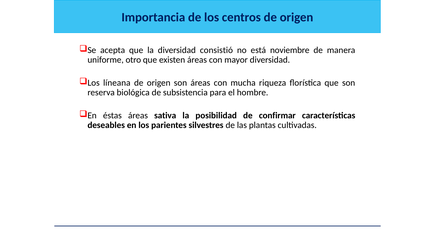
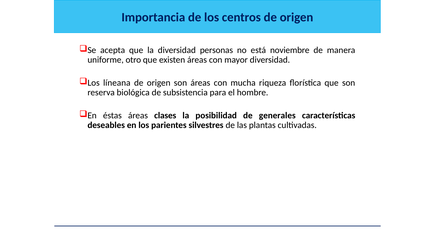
consistió: consistió -> personas
sativa: sativa -> clases
confirmar: confirmar -> generales
